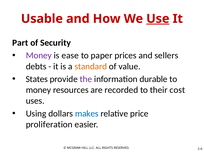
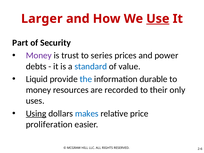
Usable: Usable -> Larger
ease: ease -> trust
paper: paper -> series
sellers: sellers -> power
standard colour: orange -> blue
States: States -> Liquid
the colour: purple -> blue
cost: cost -> only
Using underline: none -> present
